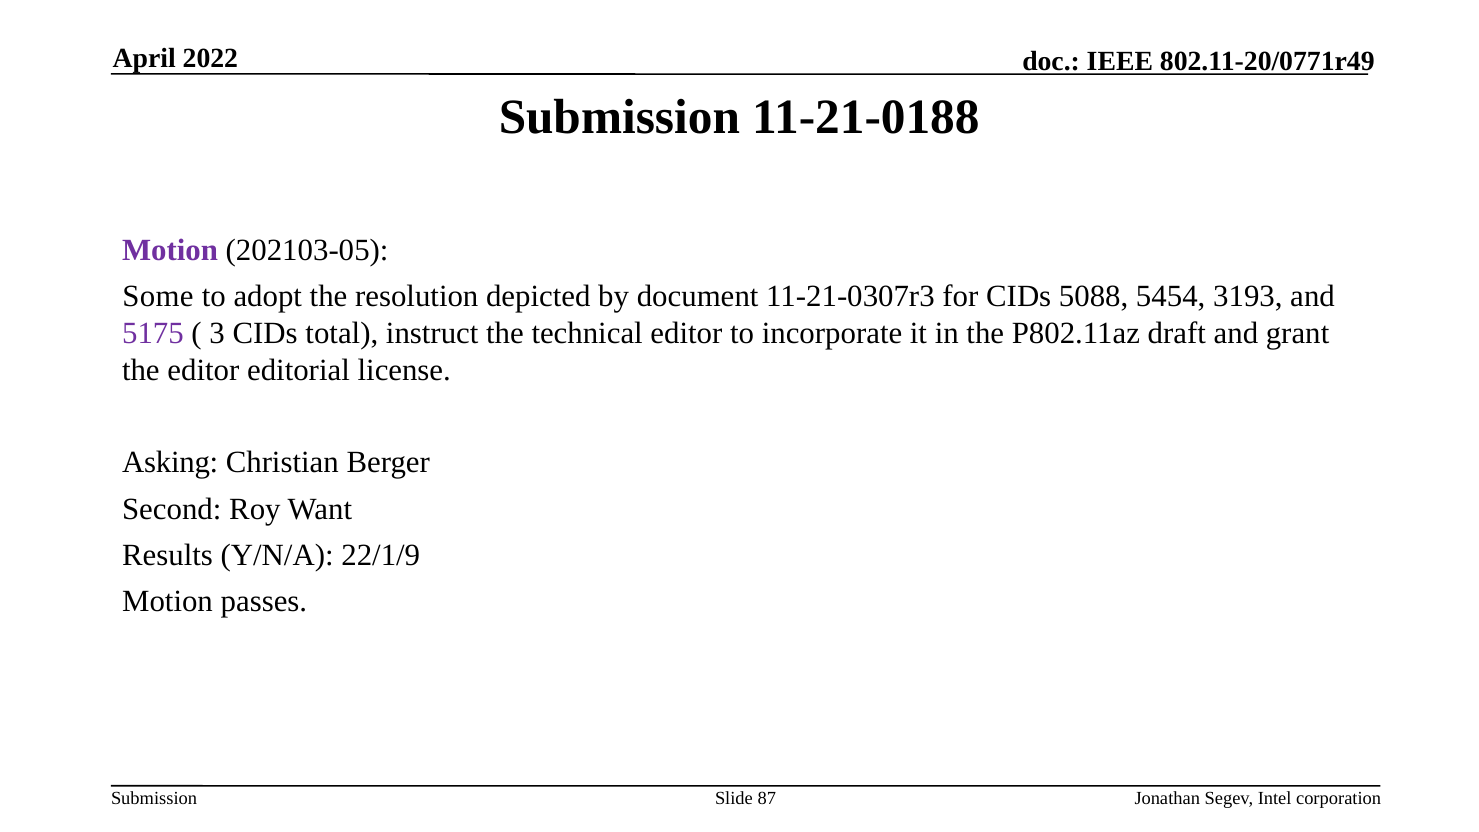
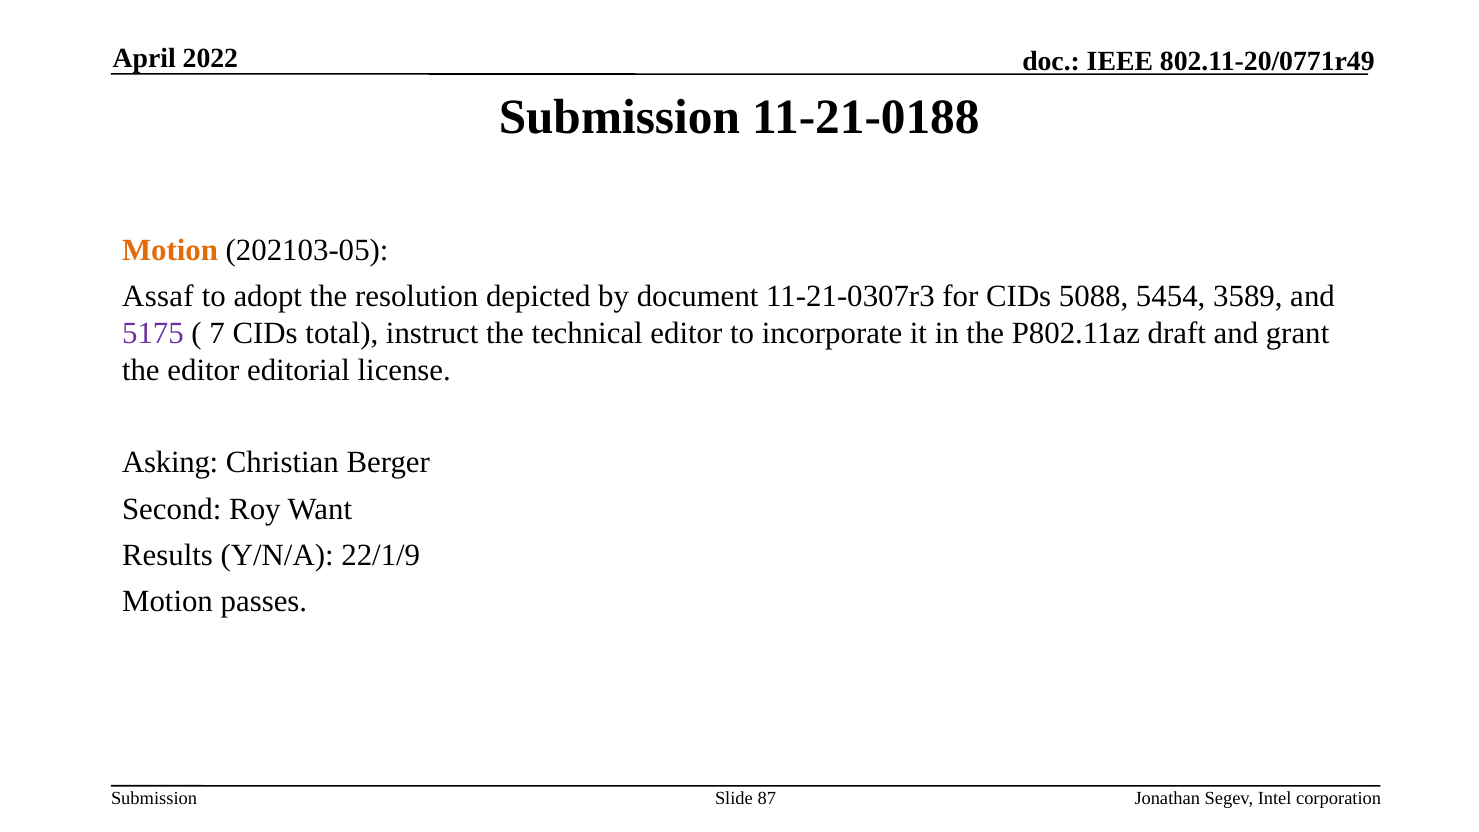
Motion at (170, 250) colour: purple -> orange
Some: Some -> Assaf
3193: 3193 -> 3589
3: 3 -> 7
